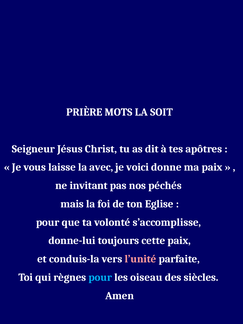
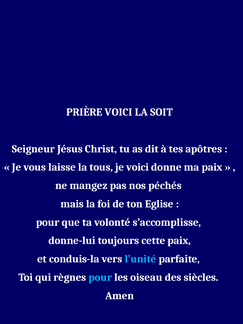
PRIÈRE MOTS: MOTS -> VOICI
avec: avec -> tous
invitant: invitant -> mangez
l’unité colour: pink -> light blue
